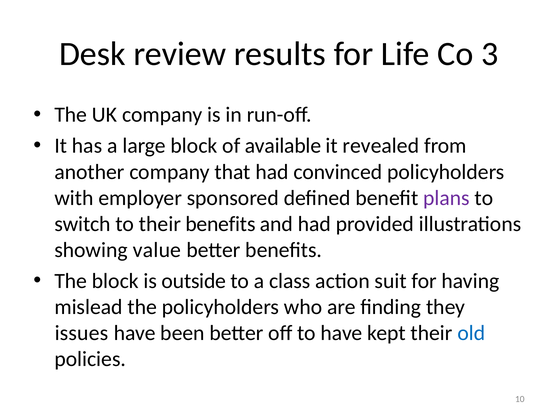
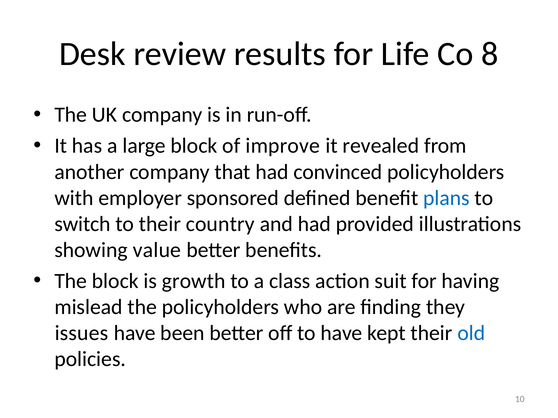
3: 3 -> 8
available: available -> improve
plans colour: purple -> blue
their benefits: benefits -> country
outside: outside -> growth
